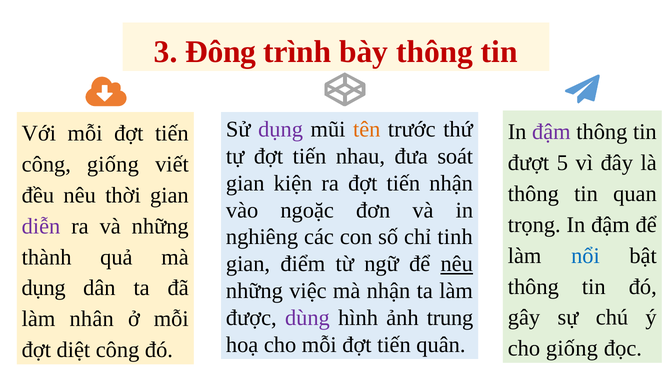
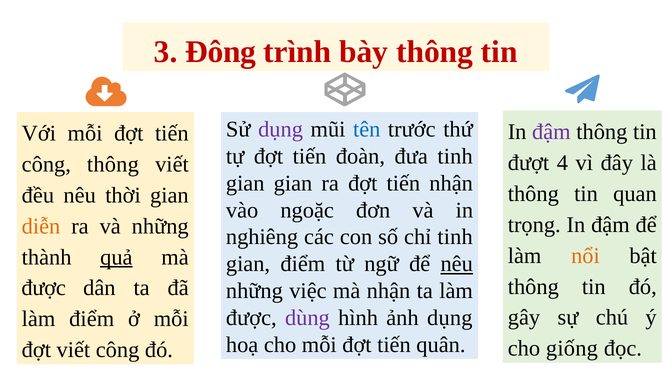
tên colour: orange -> blue
nhau: nhau -> đoàn
đưa soát: soát -> tinh
5: 5 -> 4
công giống: giống -> thông
gian kiện: kiện -> gian
diễn colour: purple -> orange
nổi colour: blue -> orange
quả underline: none -> present
dụng at (44, 288): dụng -> được
ảnh trung: trung -> dụng
làm nhân: nhân -> điểm
đợt diệt: diệt -> viết
